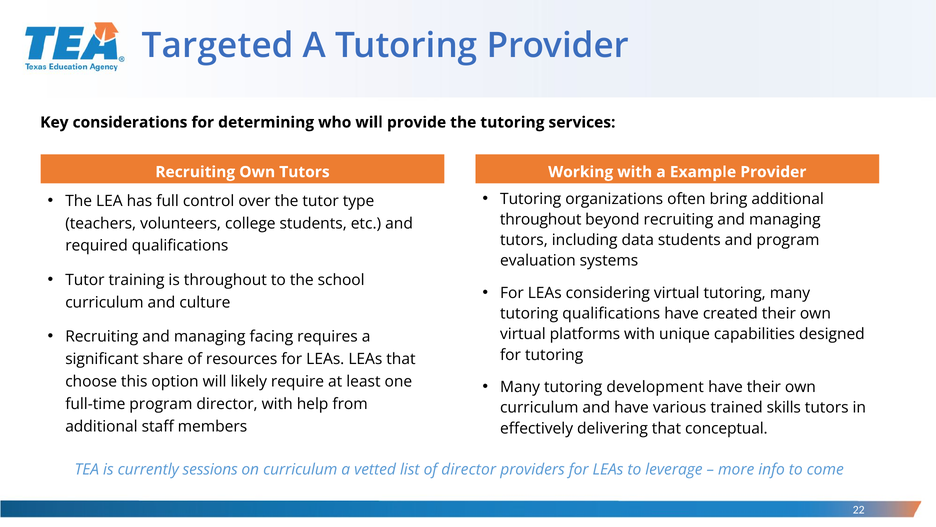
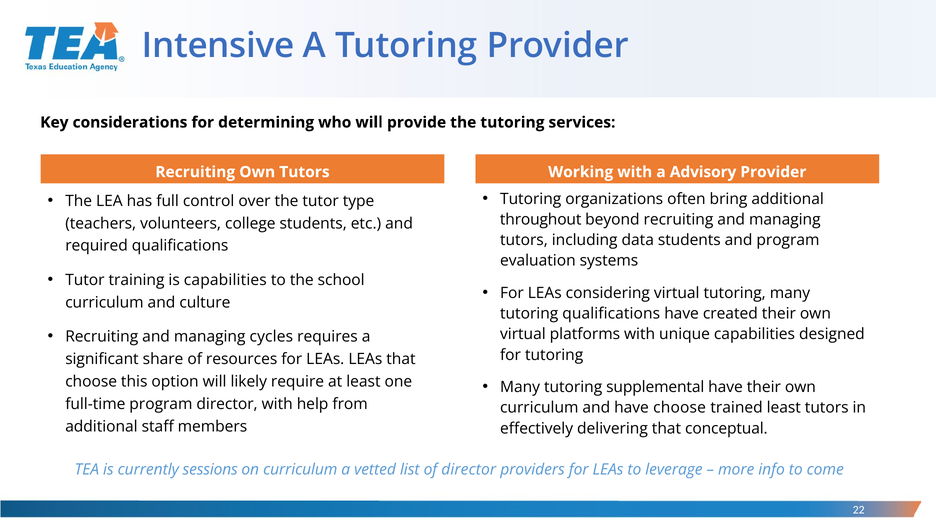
Targeted: Targeted -> Intensive
Example: Example -> Advisory
is throughout: throughout -> capabilities
facing: facing -> cycles
development: development -> supplemental
have various: various -> choose
trained skills: skills -> least
